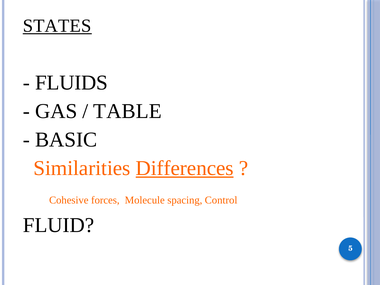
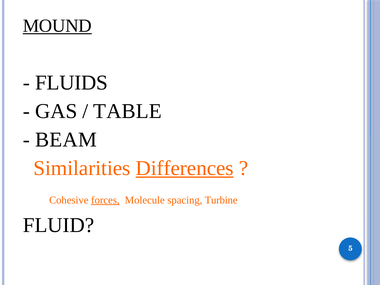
STATES: STATES -> MOUND
BASIC: BASIC -> BEAM
forces underline: none -> present
Control: Control -> Turbine
